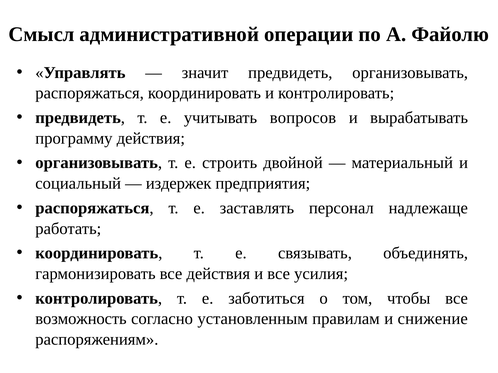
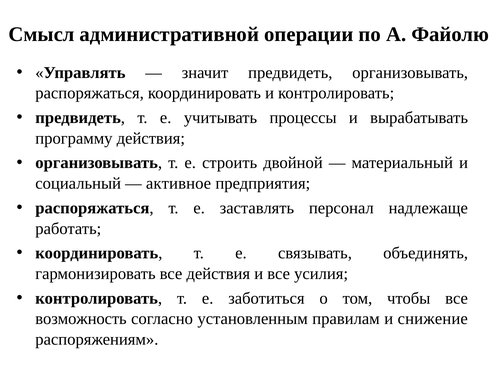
вопросов: вопросов -> процессы
издержек: издержек -> активное
